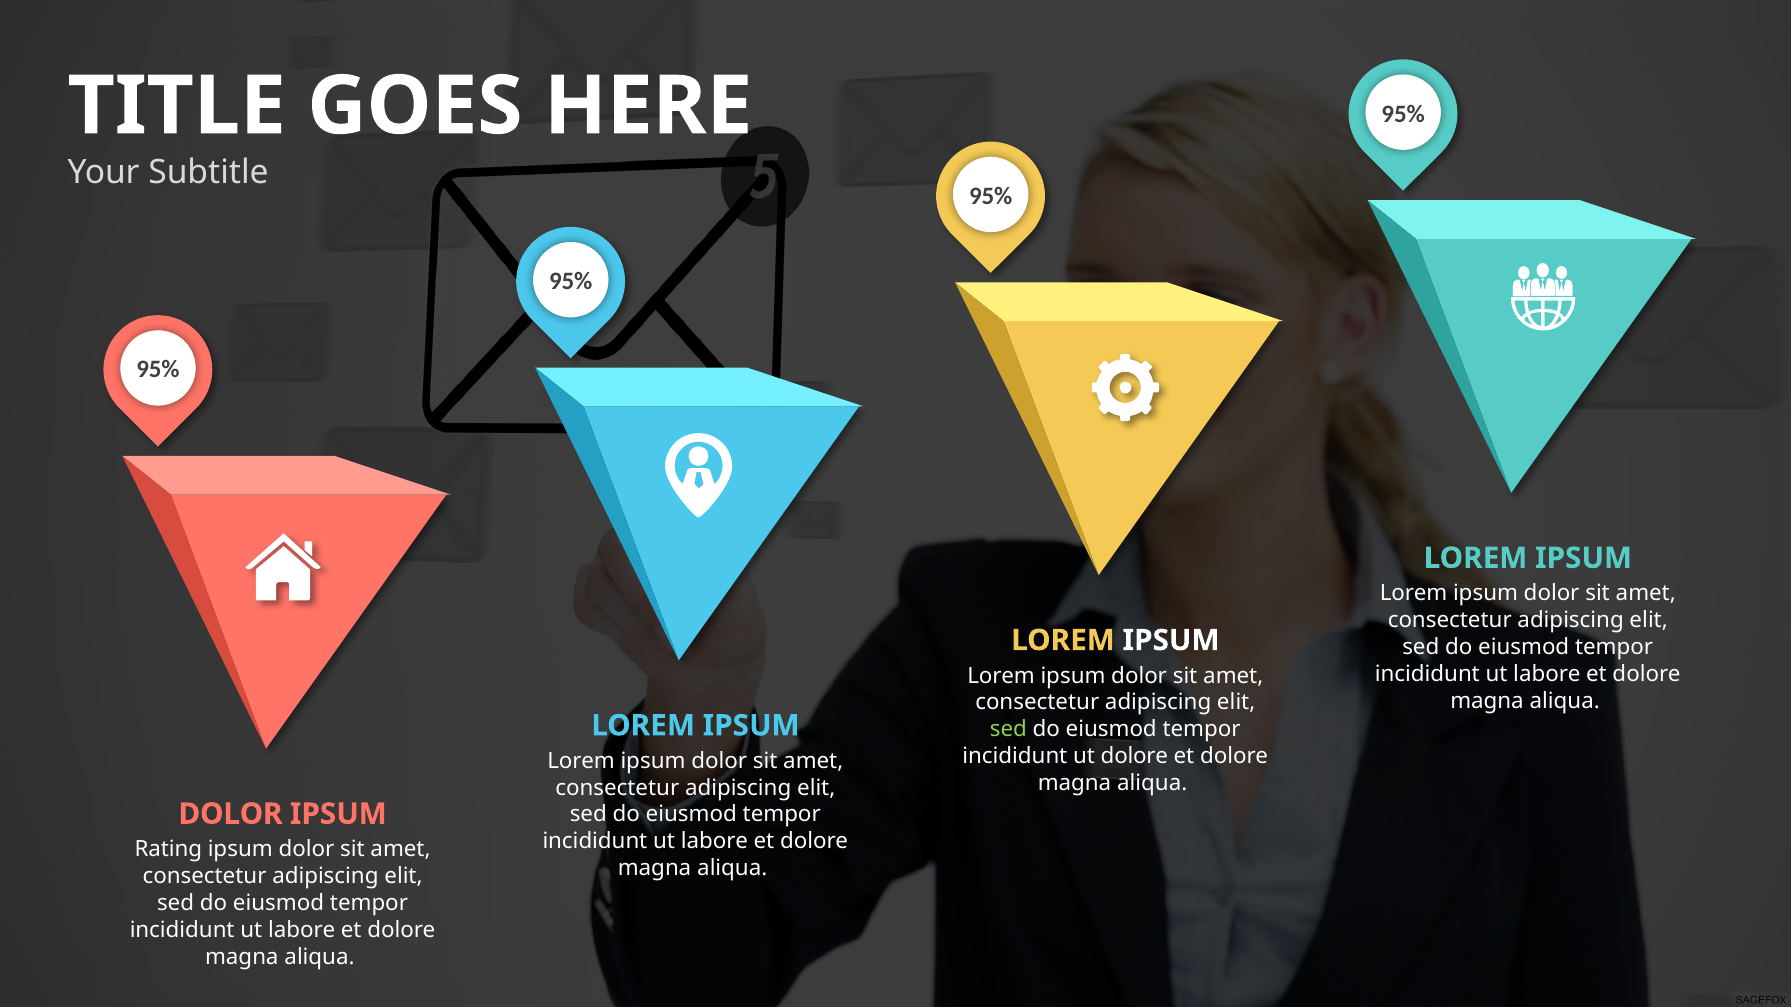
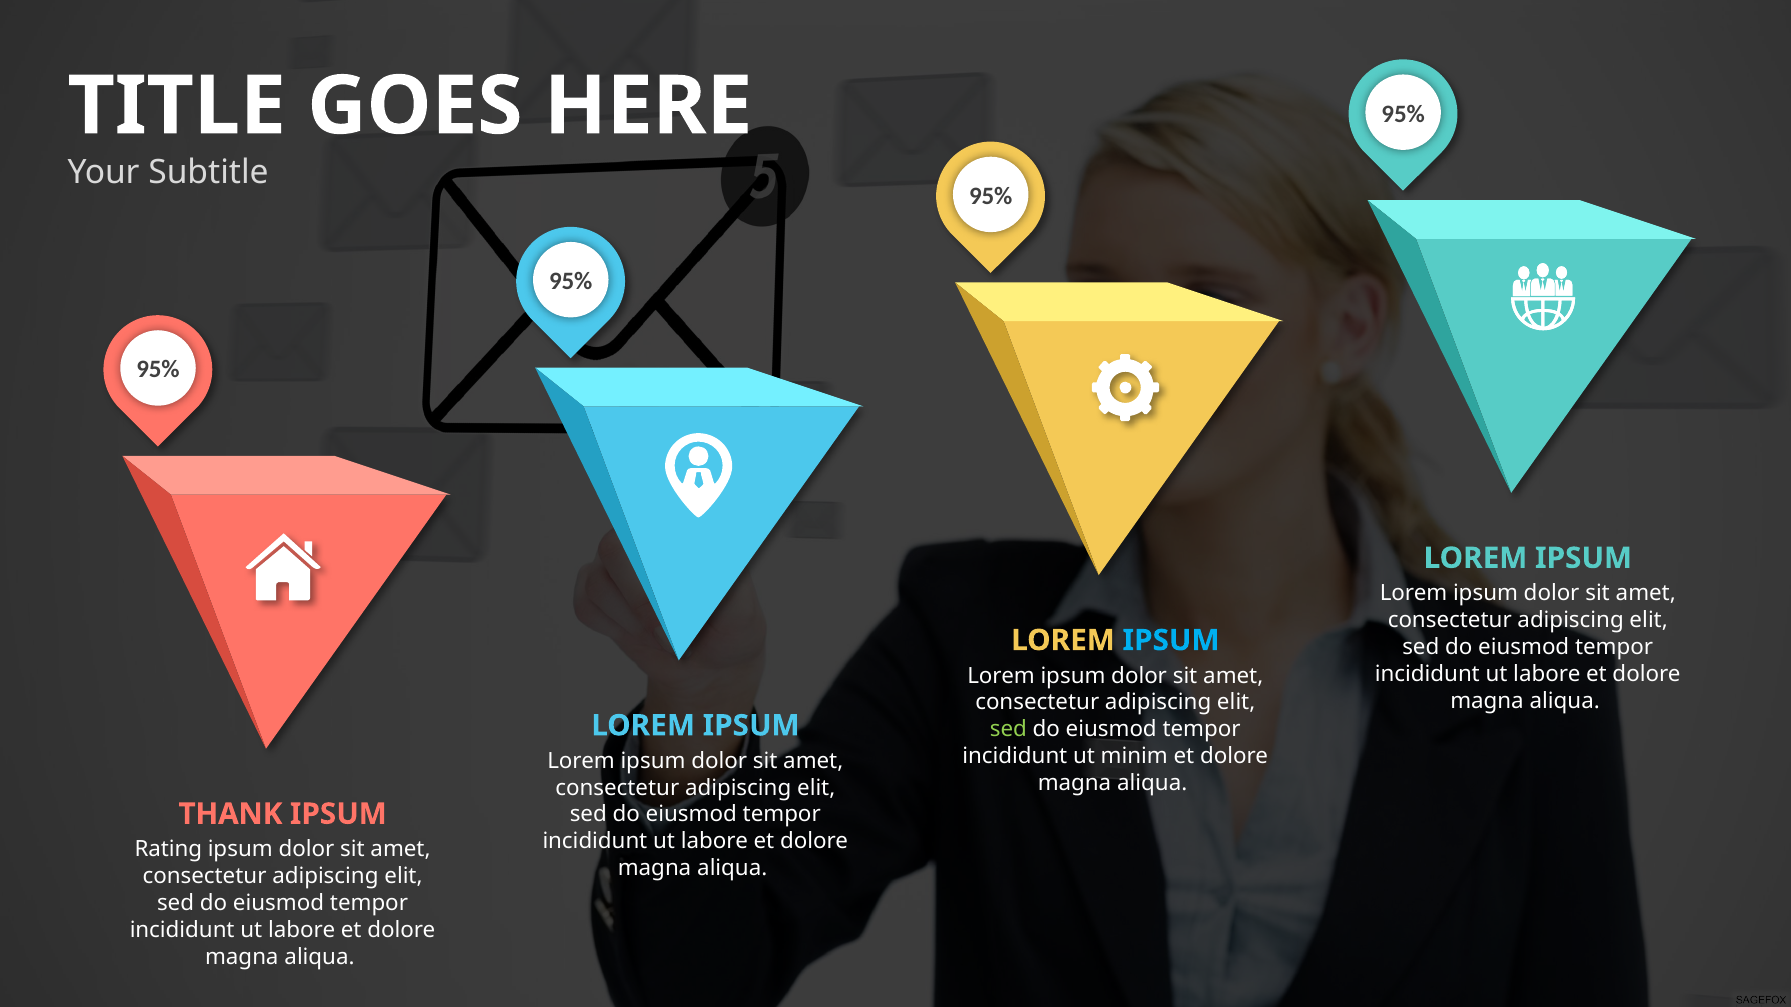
IPSUM at (1171, 641) colour: white -> light blue
ut dolore: dolore -> minim
DOLOR at (230, 814): DOLOR -> THANK
